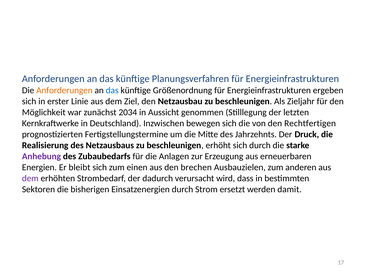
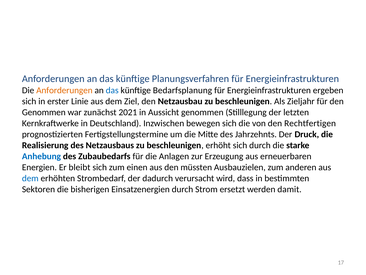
Größenordnung: Größenordnung -> Bedarfsplanung
Möglichkeit at (44, 112): Möglichkeit -> Genommen
2034: 2034 -> 2021
Anhebung colour: purple -> blue
brechen: brechen -> müssten
dem at (30, 178) colour: purple -> blue
